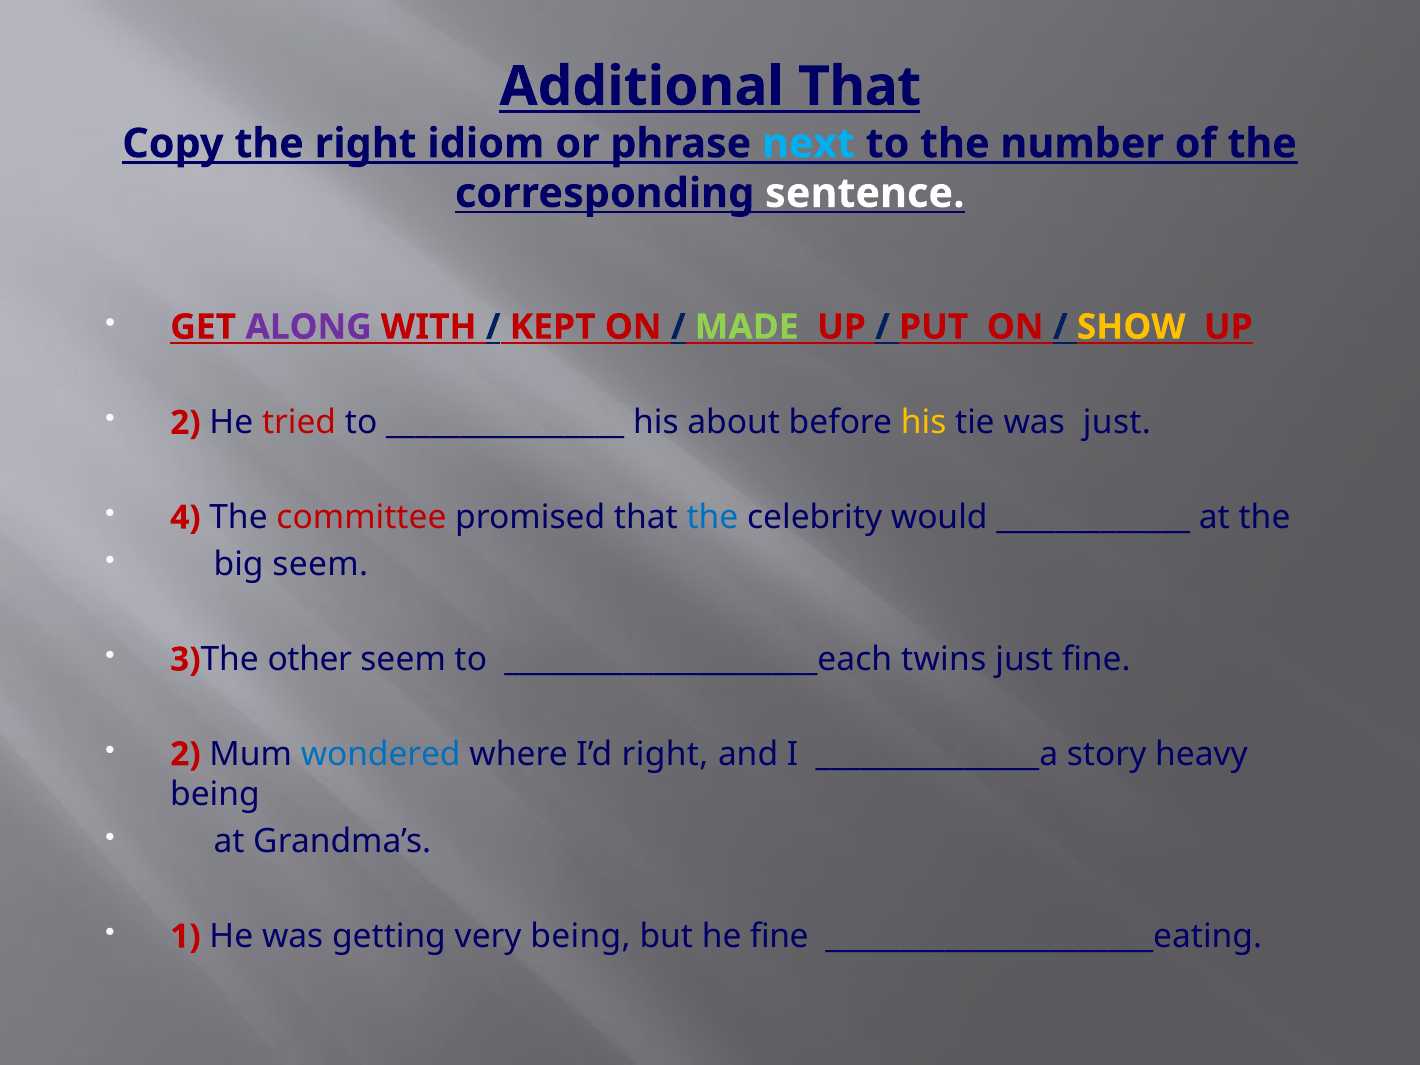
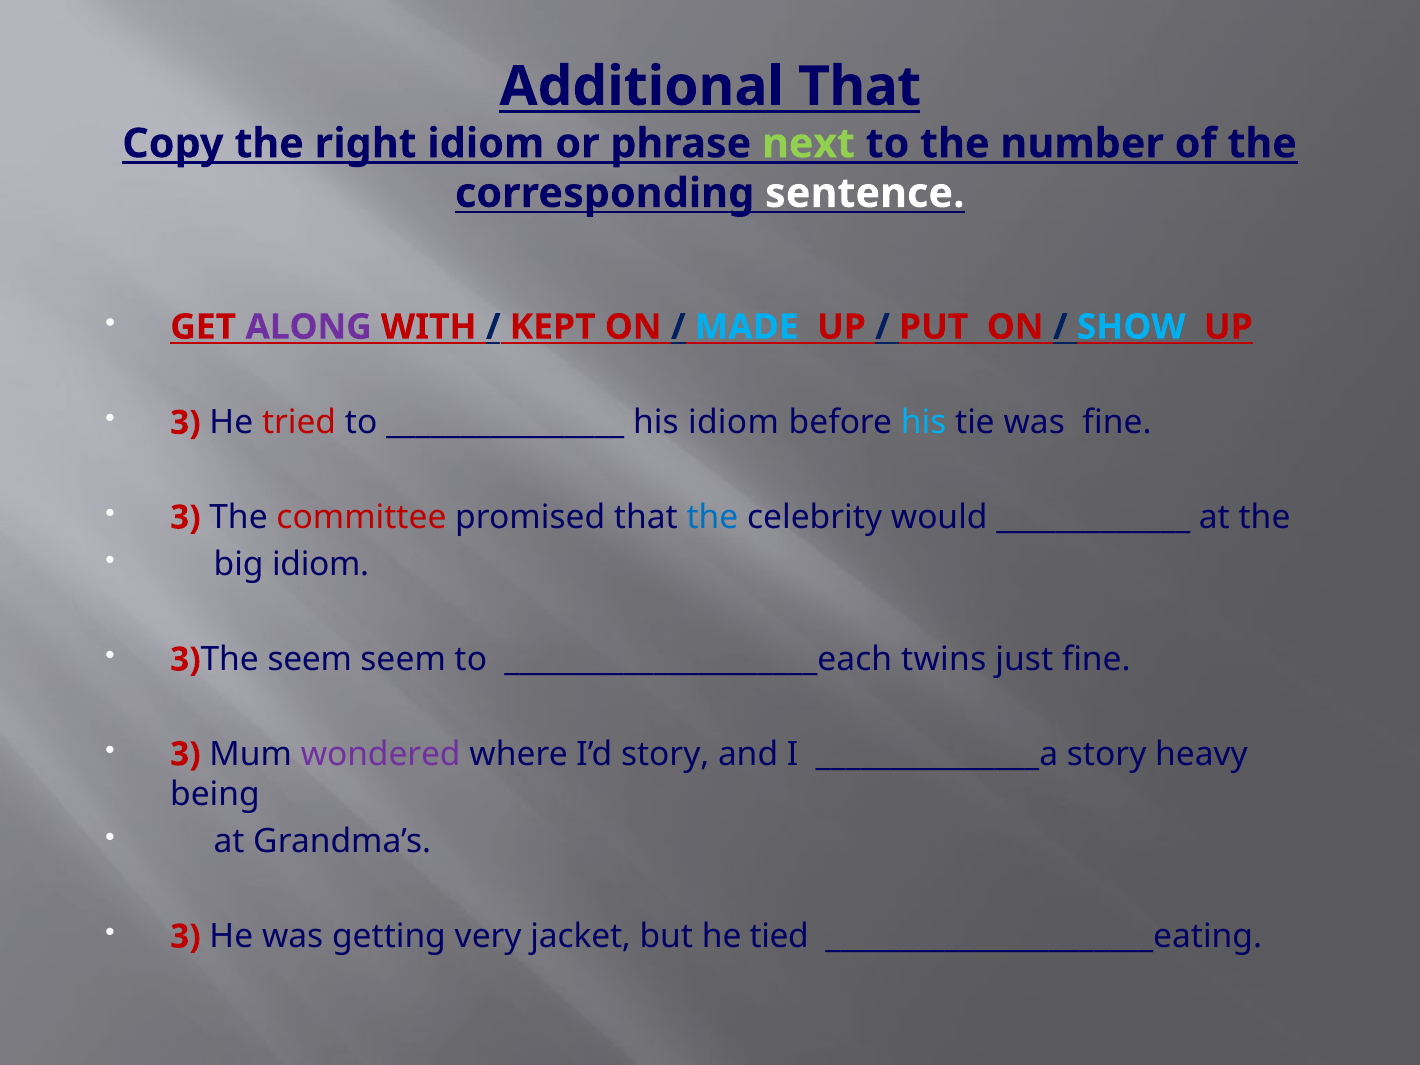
next colour: light blue -> light green
MADE colour: light green -> light blue
SHOW colour: yellow -> light blue
2 at (185, 423): 2 -> 3
his about: about -> idiom
his at (924, 423) colour: yellow -> light blue
was just: just -> fine
4 at (185, 517): 4 -> 3
big seem: seem -> idiom
3)The other: other -> seem
2 at (185, 754): 2 -> 3
wondered colour: blue -> purple
I’d right: right -> story
1 at (185, 937): 1 -> 3
very being: being -> jacket
he fine: fine -> tied
